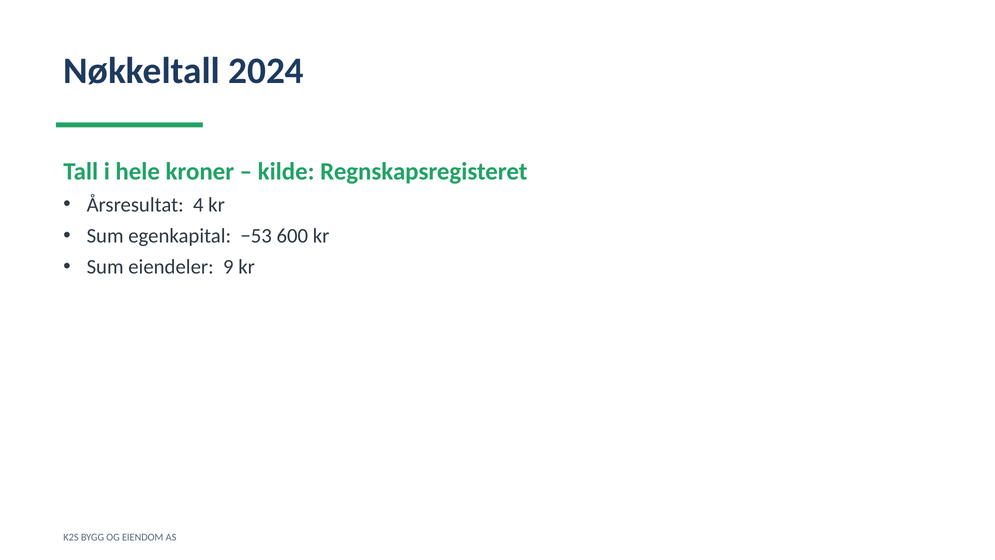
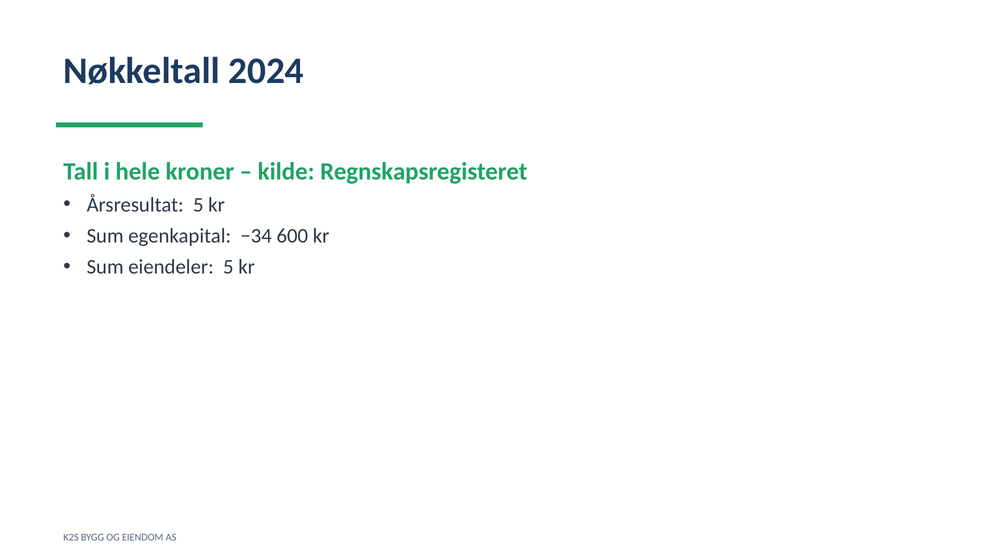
Årsresultat 4: 4 -> 5
−53: −53 -> −34
eiendeler 9: 9 -> 5
